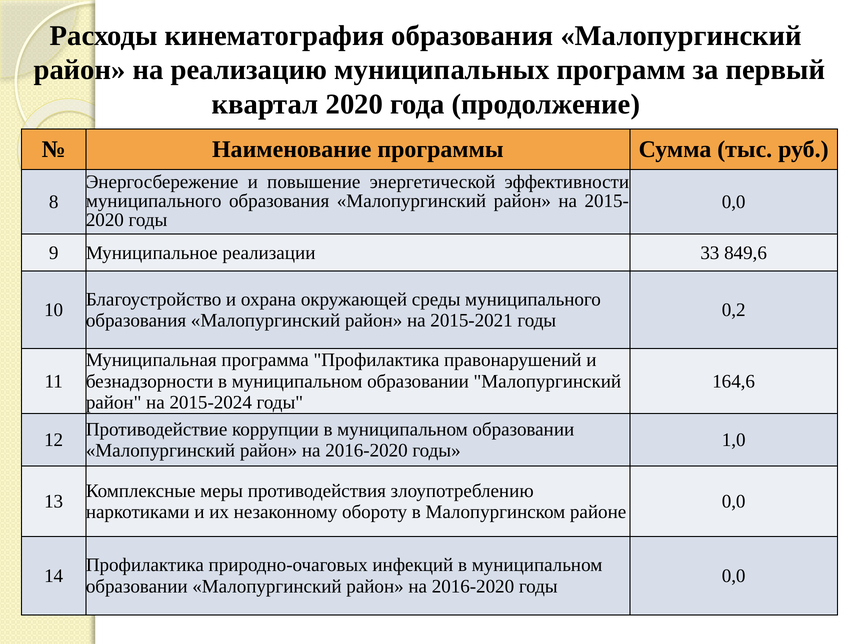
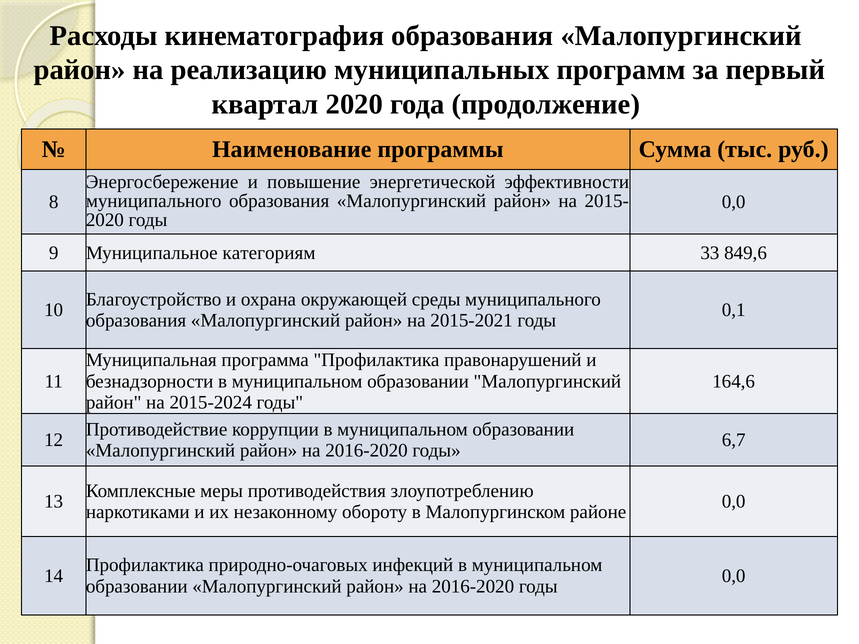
реализации: реализации -> категориям
0,2: 0,2 -> 0,1
1,0: 1,0 -> 6,7
